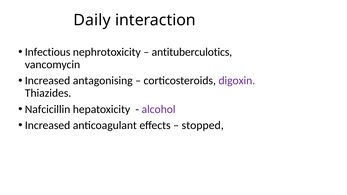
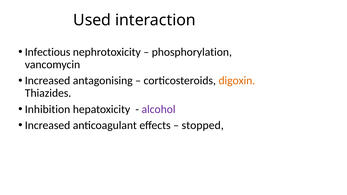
Daily: Daily -> Used
antituberculotics: antituberculotics -> phosphorylation
digoxin colour: purple -> orange
Nafcicillin: Nafcicillin -> Inhibition
